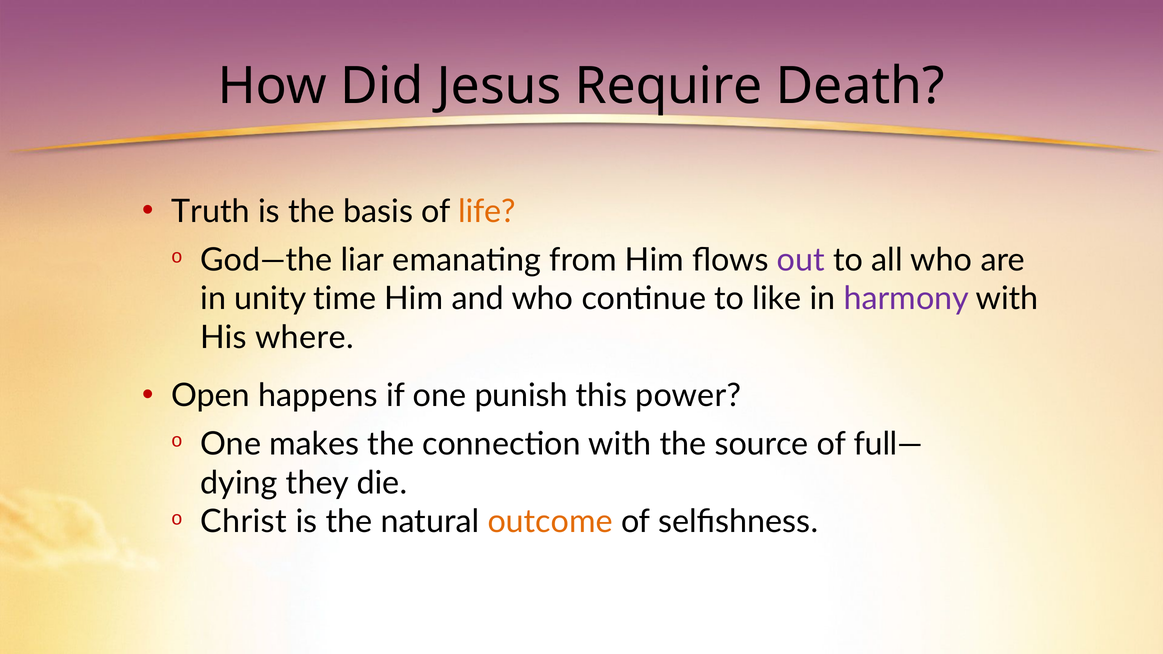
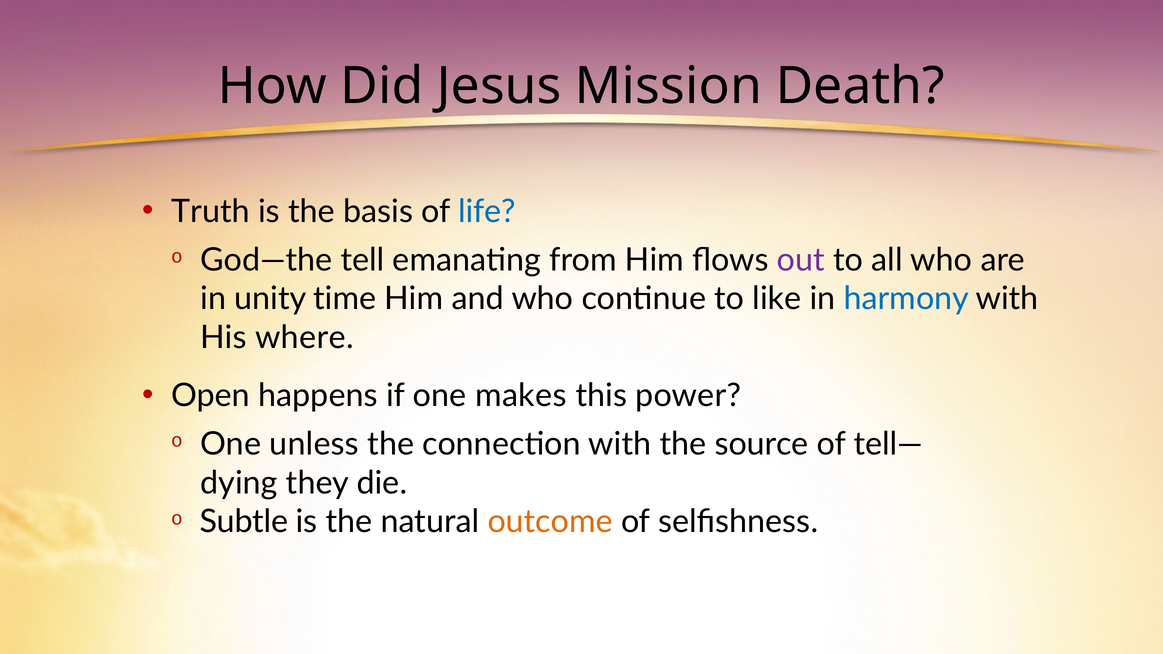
Require: Require -> Mission
life colour: orange -> blue
liar: liar -> tell
harmony colour: purple -> blue
punish: punish -> makes
makes: makes -> unless
full—: full— -> tell—
Christ: Christ -> Subtle
